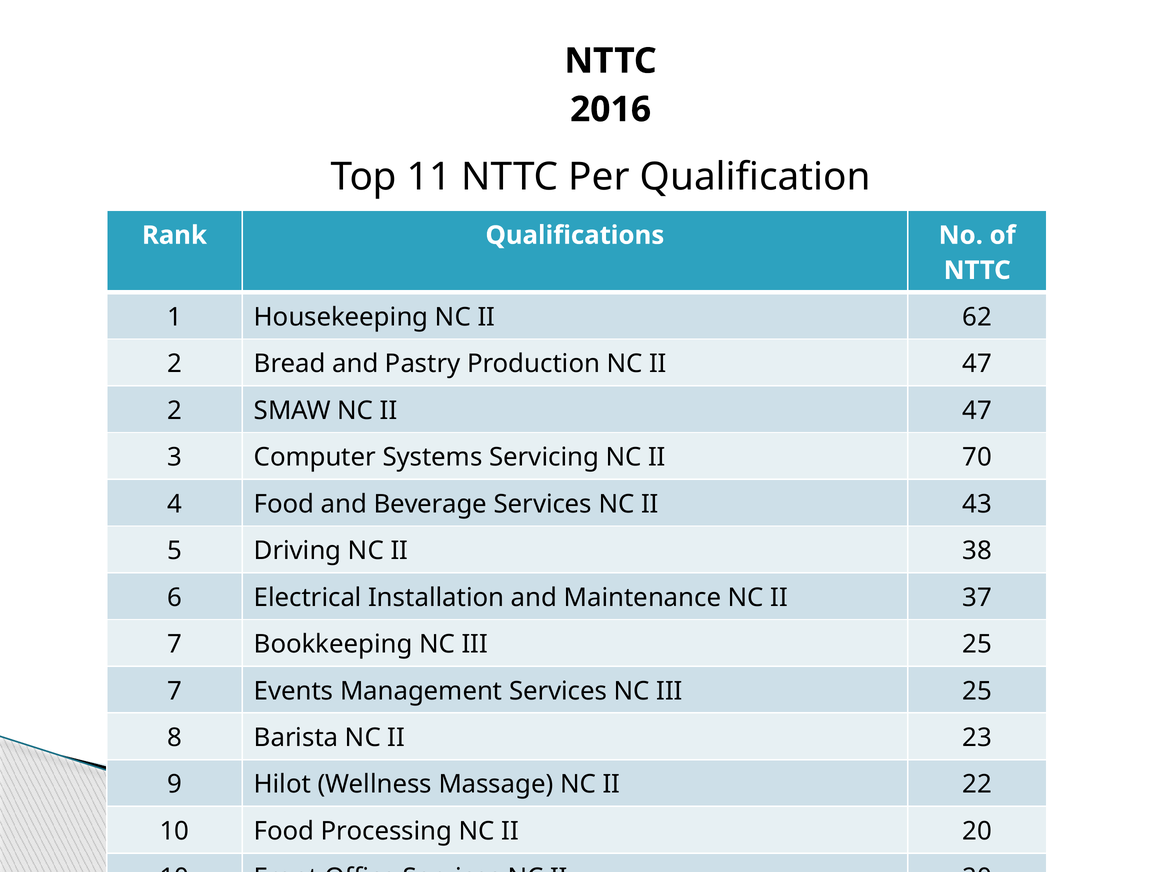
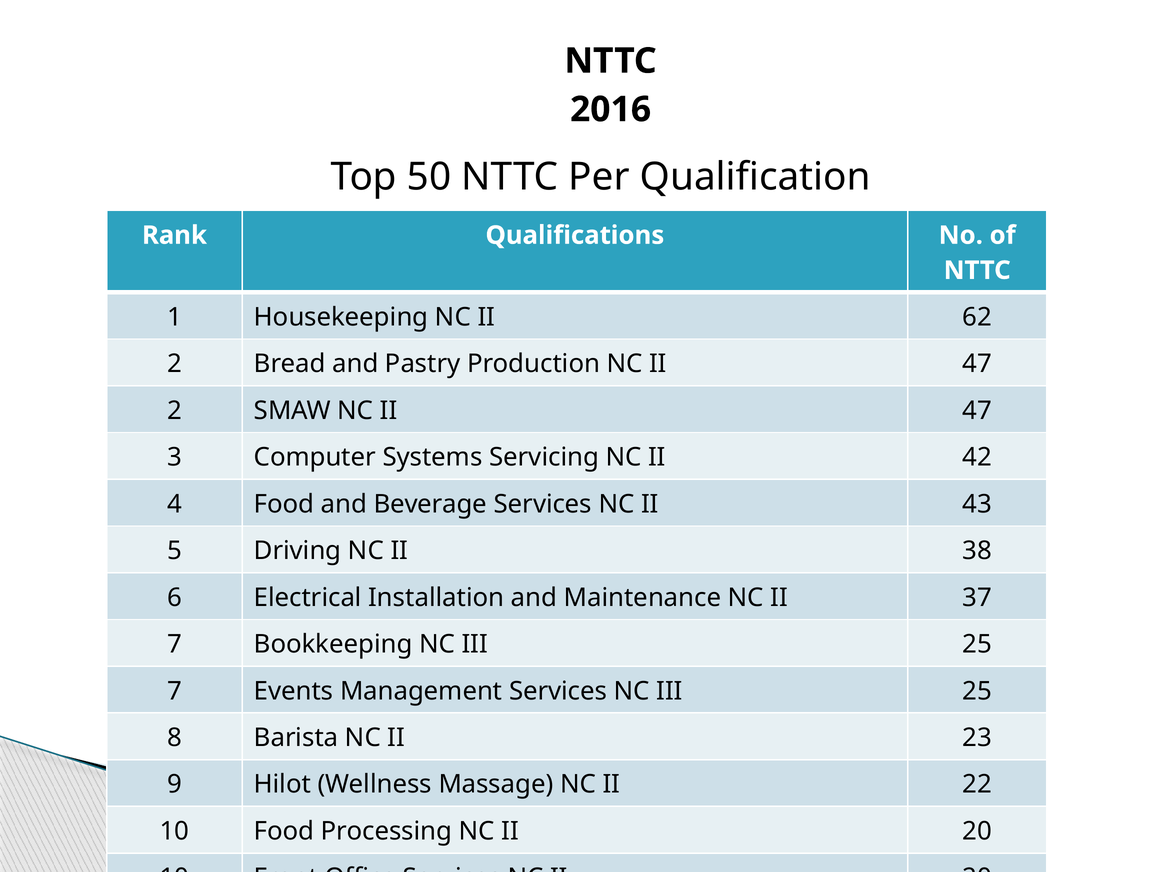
11: 11 -> 50
70: 70 -> 42
